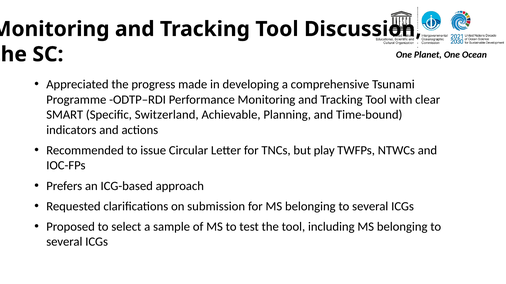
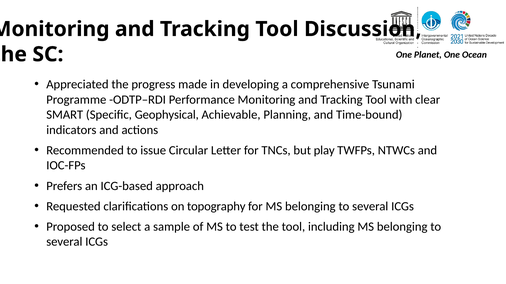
Switzerland: Switzerland -> Geophysical
submission: submission -> topography
